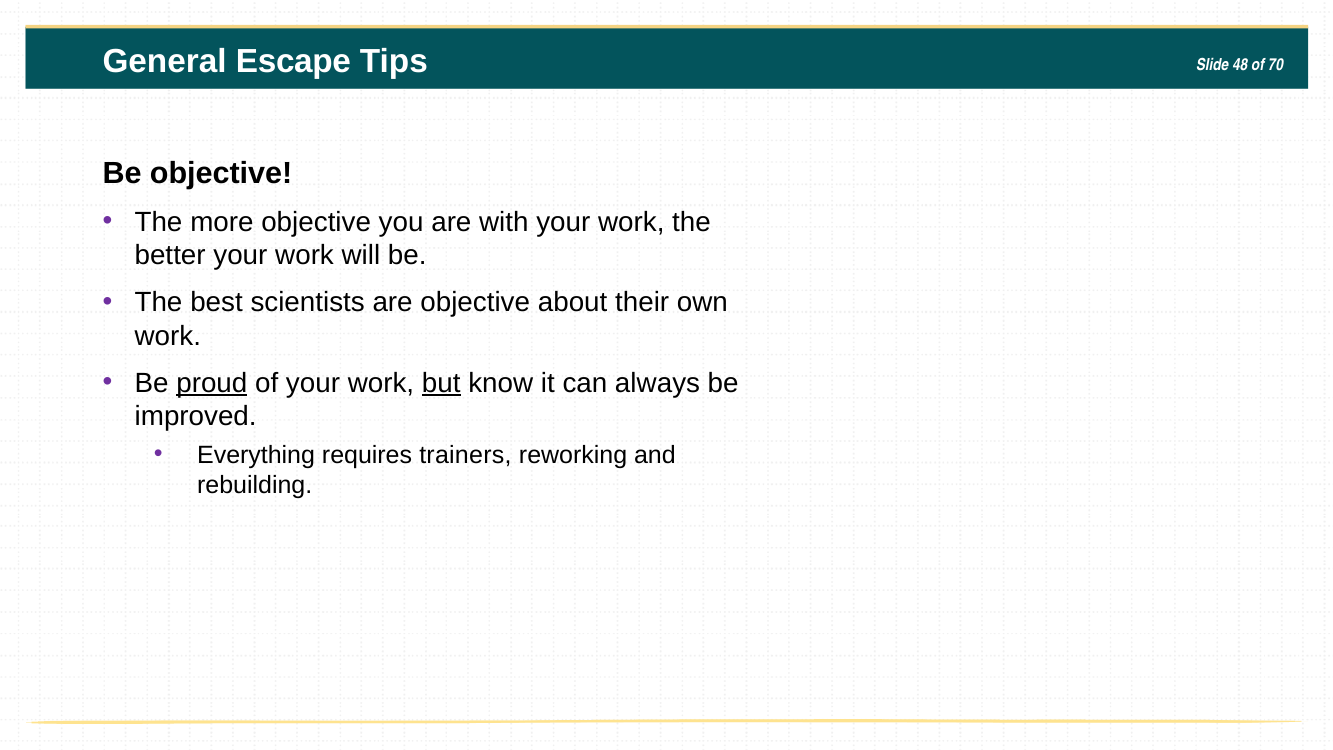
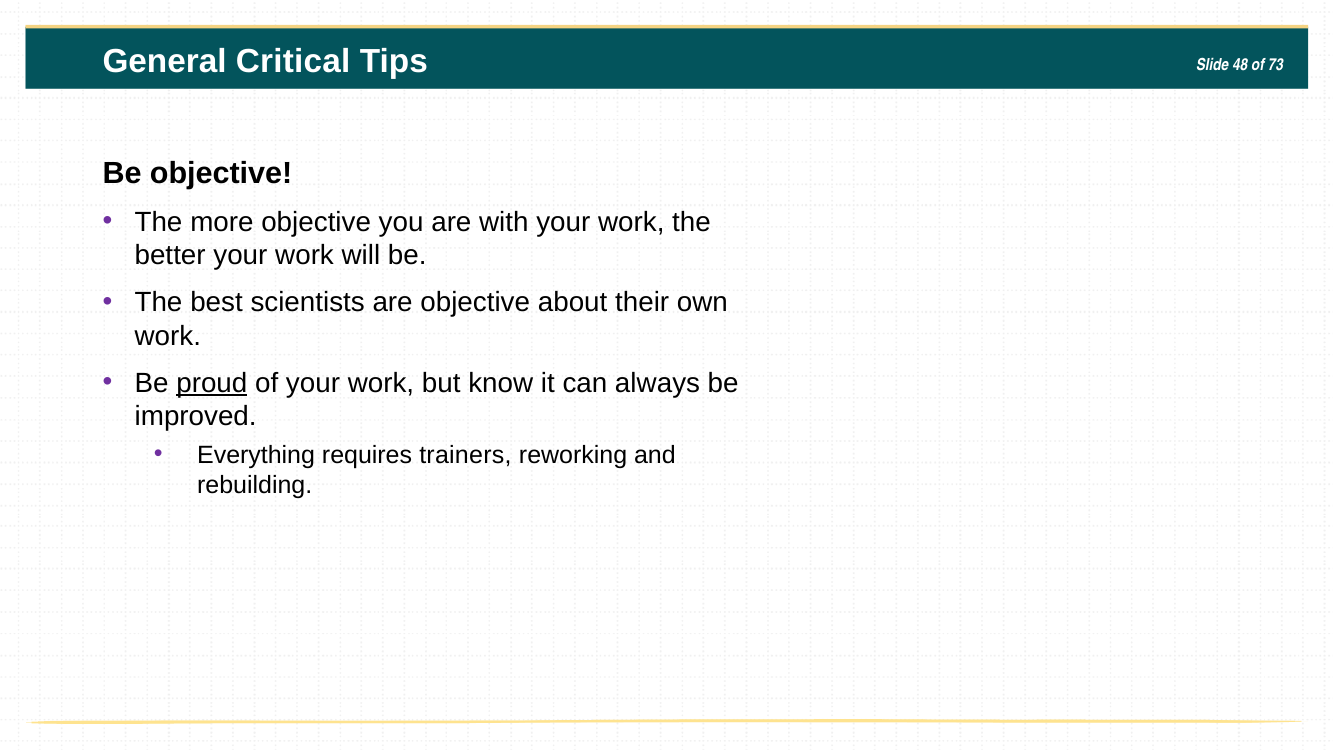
Escape: Escape -> Critical
70: 70 -> 73
but underline: present -> none
